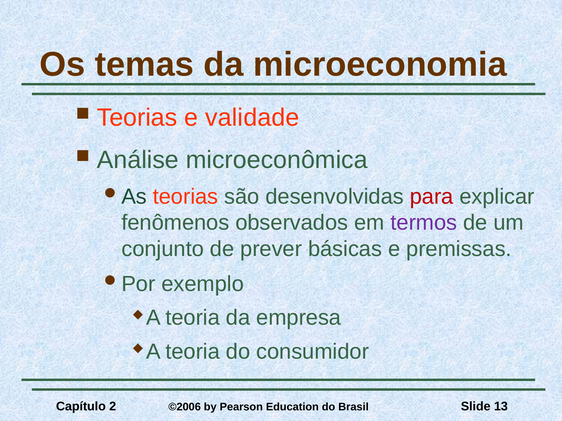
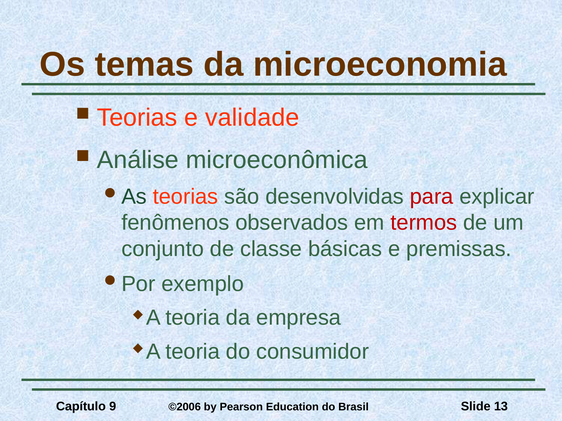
termos colour: purple -> red
prever: prever -> classe
2: 2 -> 9
